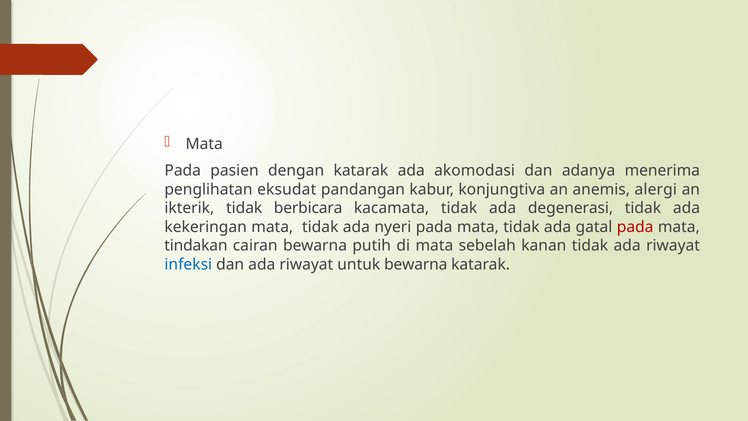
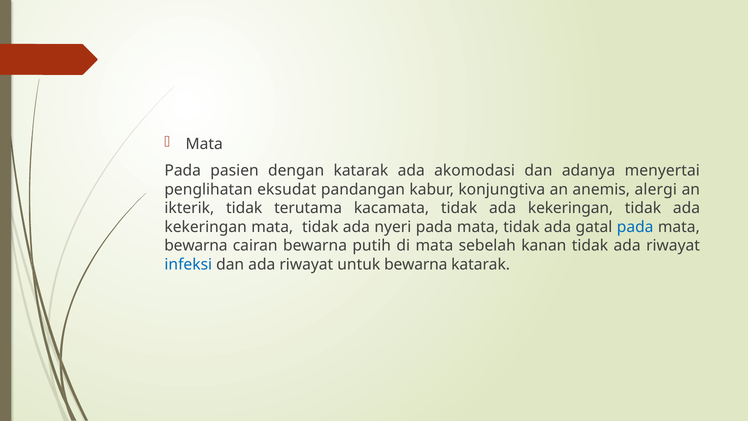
menerima: menerima -> menyertai
berbicara: berbicara -> terutama
kacamata tidak ada degenerasi: degenerasi -> kekeringan
pada at (635, 227) colour: red -> blue
tindakan at (196, 245): tindakan -> bewarna
